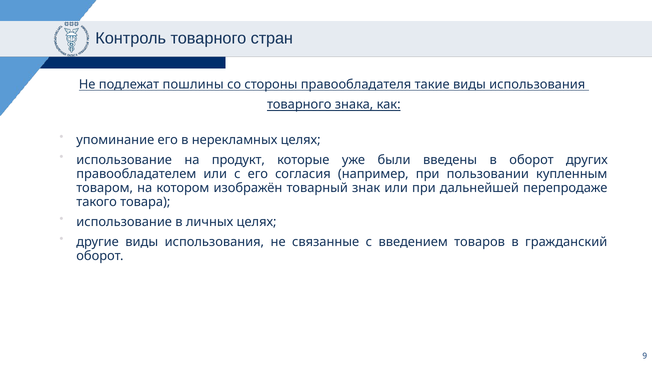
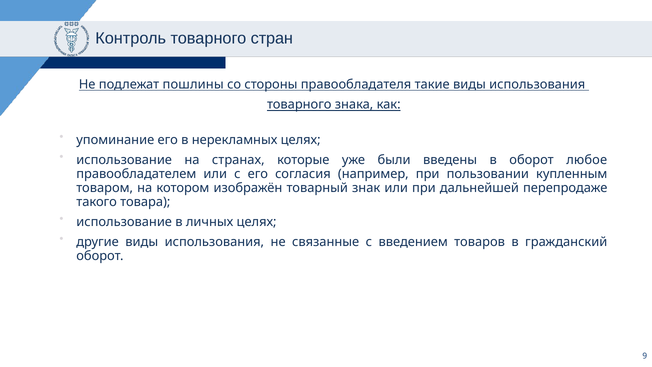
продукт: продукт -> странах
других: других -> любое
